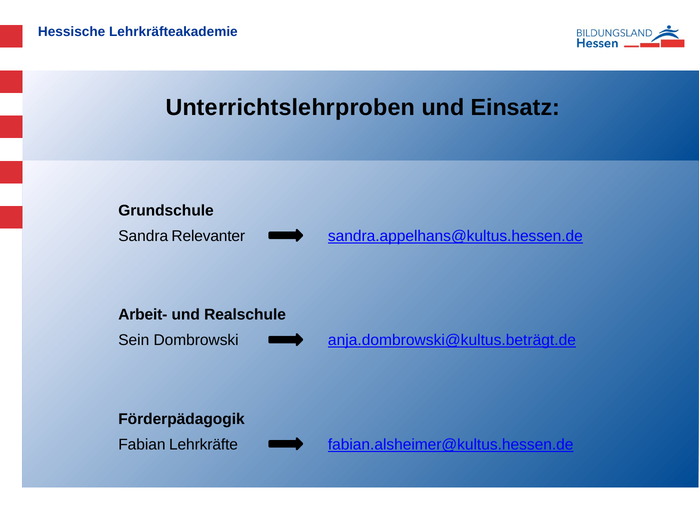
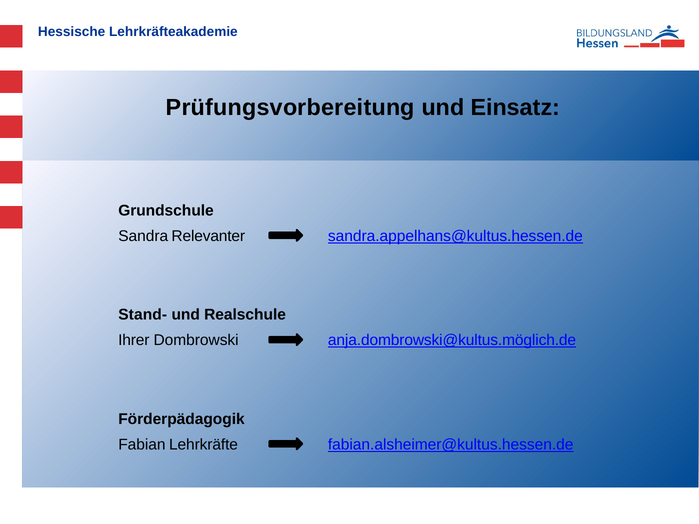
Unterrichtslehrproben: Unterrichtslehrproben -> Prüfungsvorbereitung
Arbeit-: Arbeit- -> Stand-
Sein: Sein -> Ihrer
anja.dombrowski@kultus.beträgt.de: anja.dombrowski@kultus.beträgt.de -> anja.dombrowski@kultus.möglich.de
